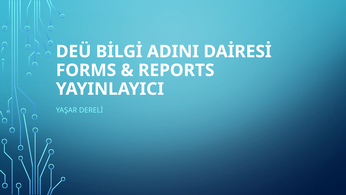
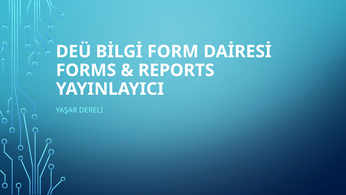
ADINI: ADINI -> FORM
